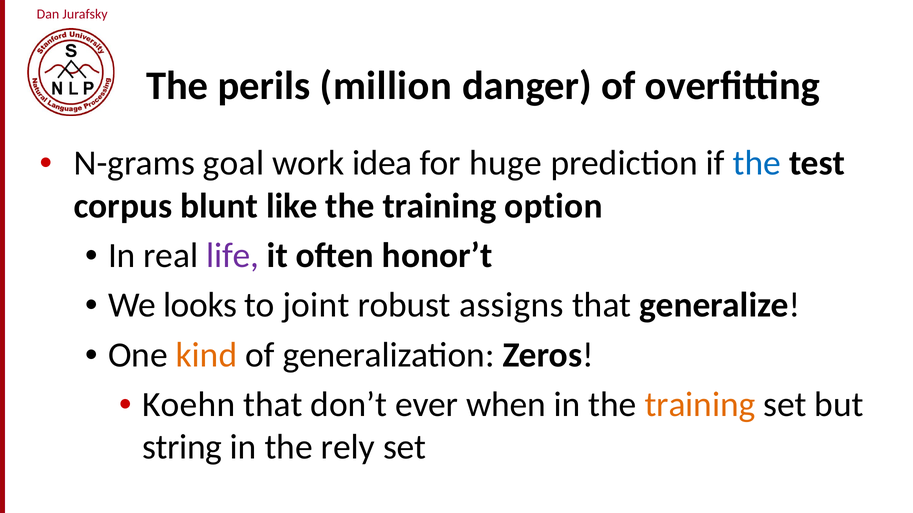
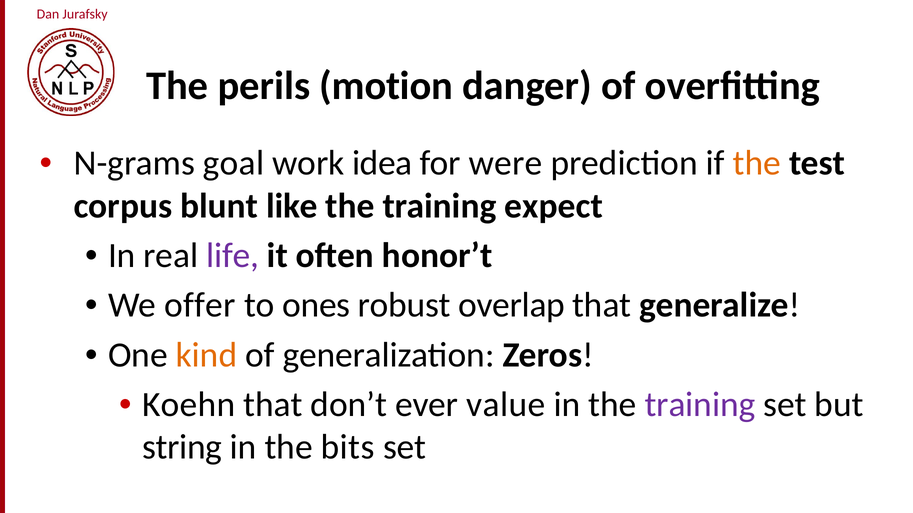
million: million -> motion
huge: huge -> were
the at (757, 163) colour: blue -> orange
option: option -> expect
looks: looks -> offer
joint: joint -> ones
assigns: assigns -> overlap
when: when -> value
training at (700, 405) colour: orange -> purple
rely: rely -> bits
